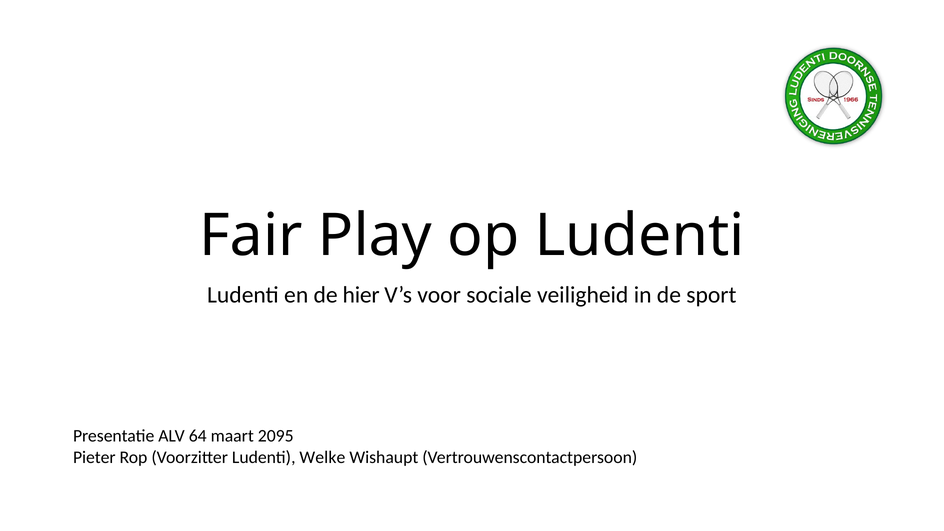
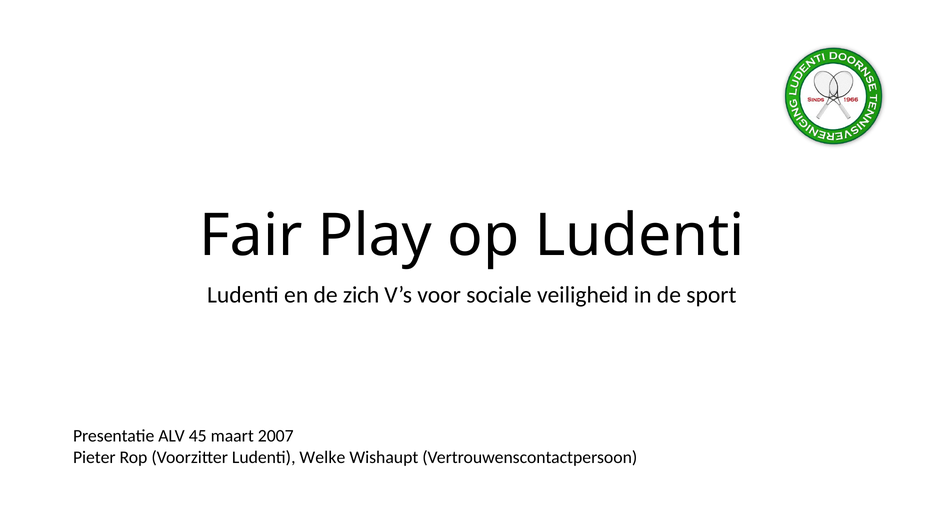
hier: hier -> zich
64: 64 -> 45
2095: 2095 -> 2007
